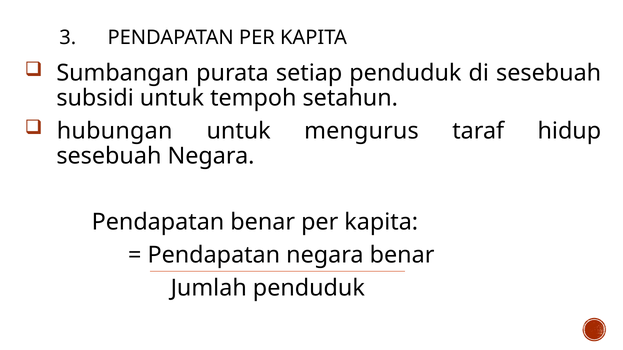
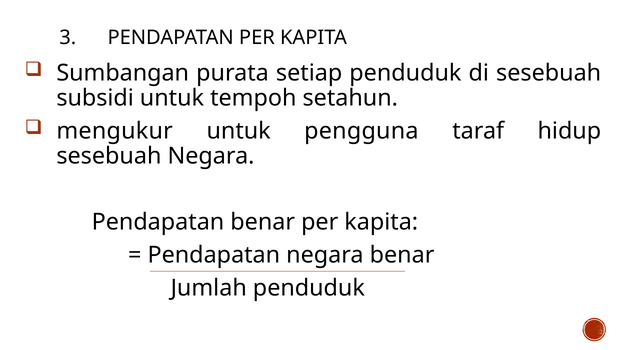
hubungan: hubungan -> mengukur
mengurus: mengurus -> pengguna
